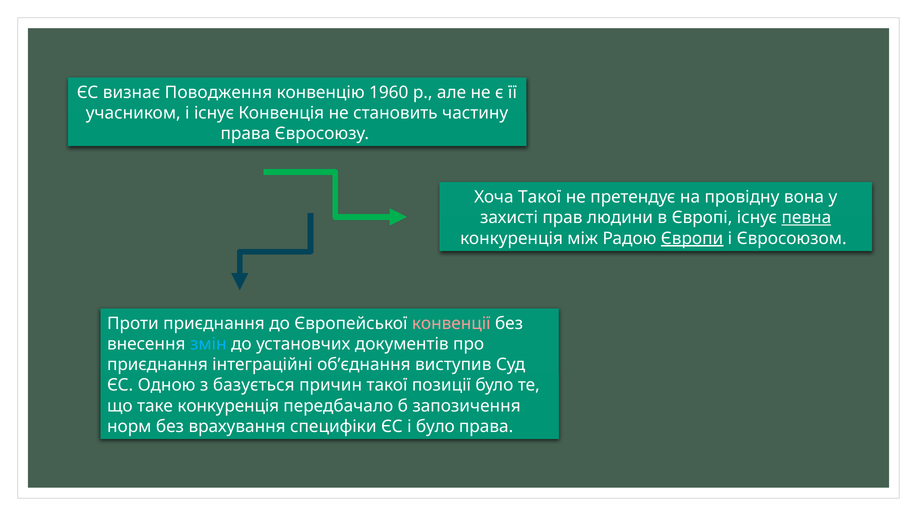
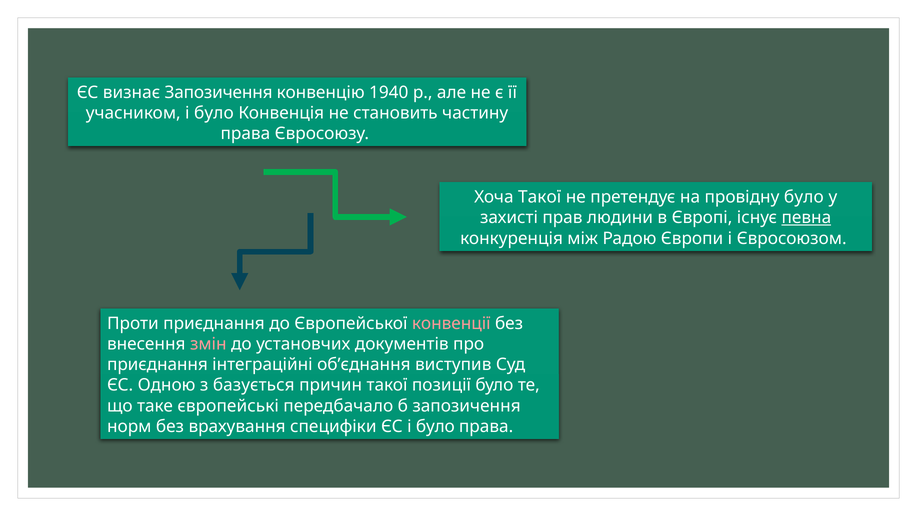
визнає Поводження: Поводження -> Запозичення
1960: 1960 -> 1940
учасником і існує: існує -> було
провідну вона: вона -> було
Європи underline: present -> none
змін colour: light blue -> pink
таке конкуренція: конкуренція -> європейські
